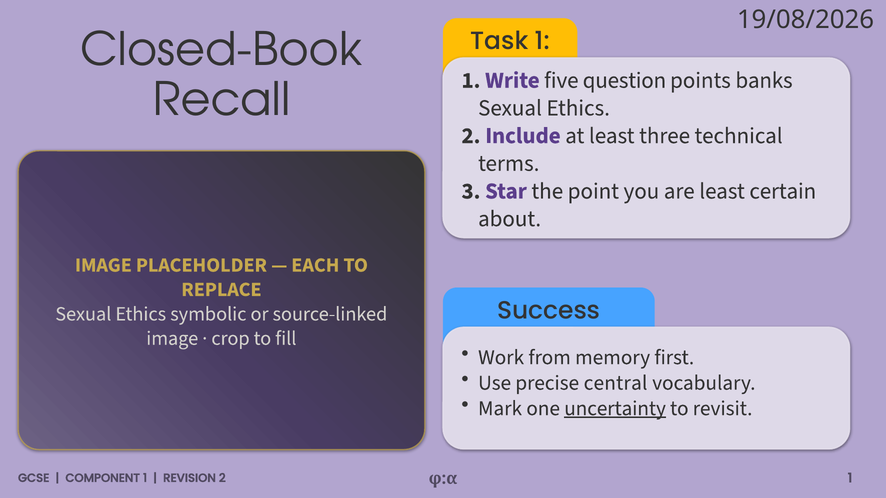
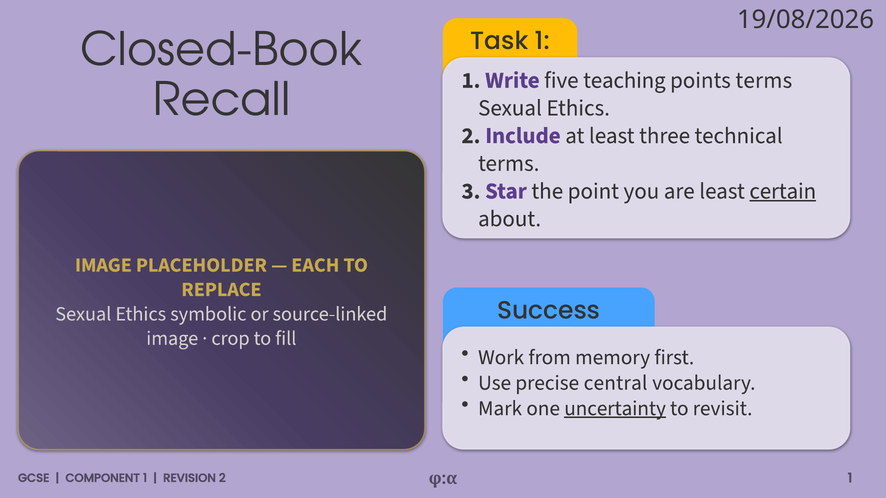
question: question -> teaching
points banks: banks -> terms
certain underline: none -> present
